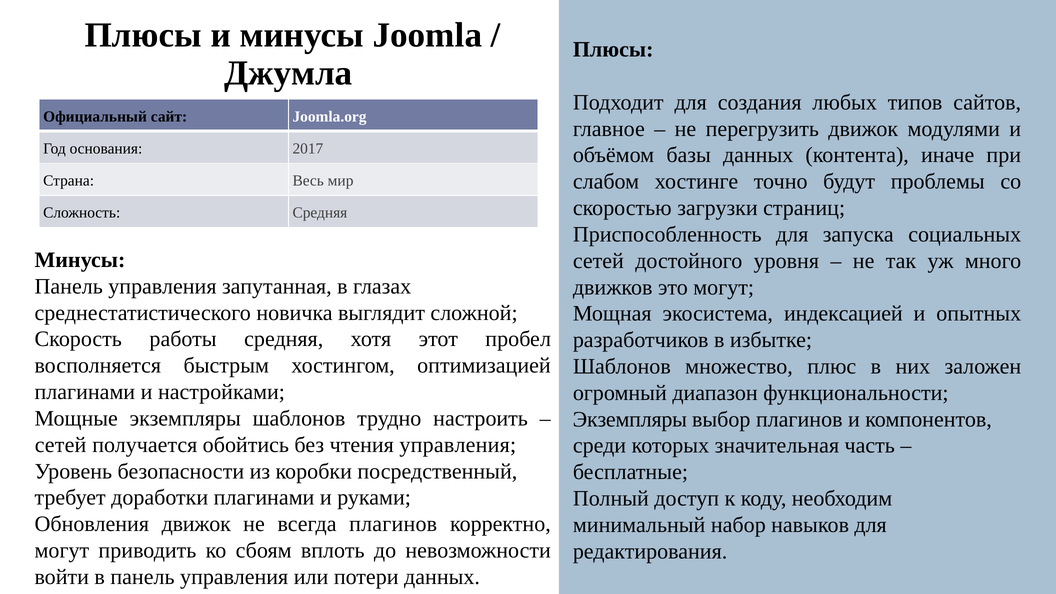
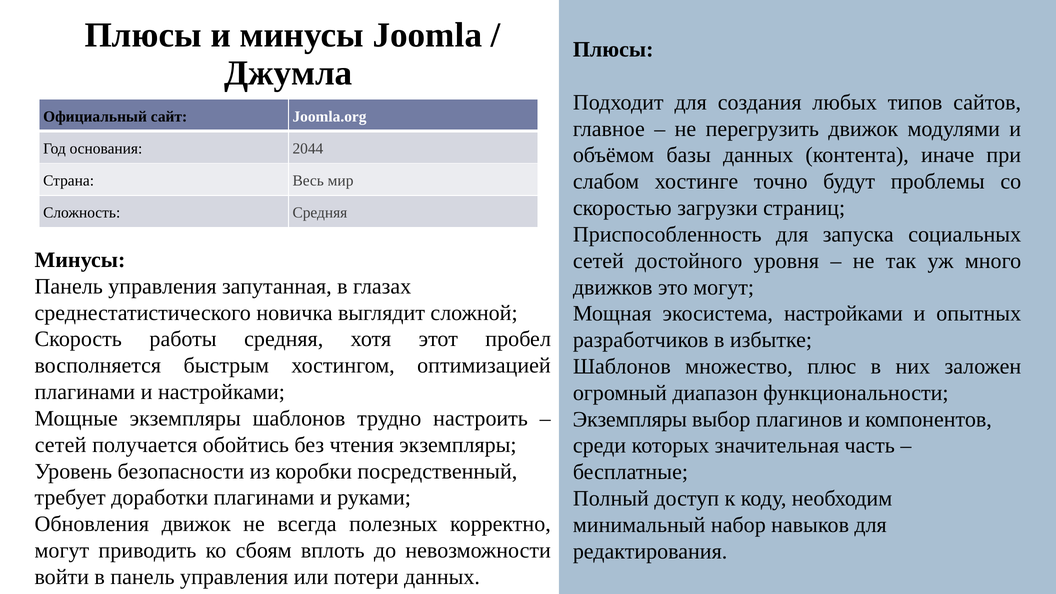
2017: 2017 -> 2044
экосистема индексацией: индексацией -> настройками
чтения управления: управления -> экземпляры
всегда плагинов: плагинов -> полезных
